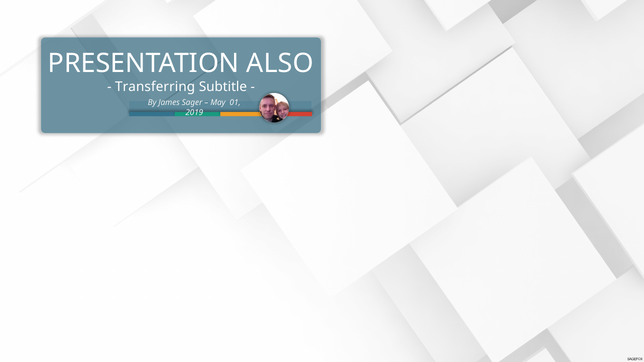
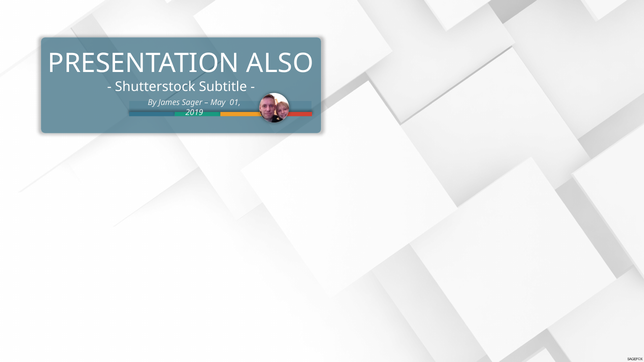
Transferring: Transferring -> Shutterstock
